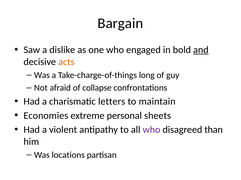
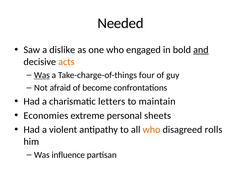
Bargain: Bargain -> Needed
Was at (42, 75) underline: none -> present
long: long -> four
collapse: collapse -> become
who at (152, 130) colour: purple -> orange
than: than -> rolls
locations: locations -> influence
